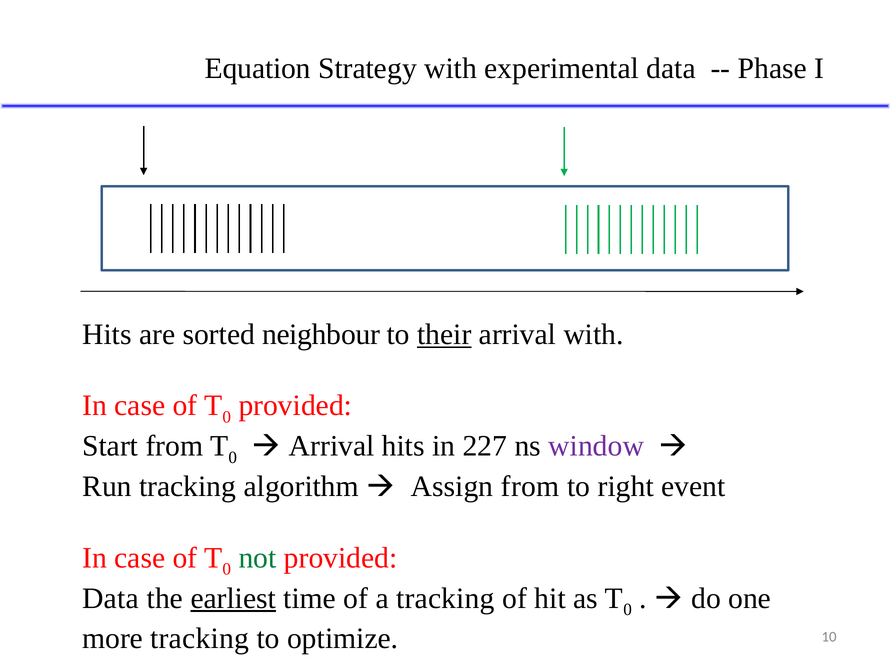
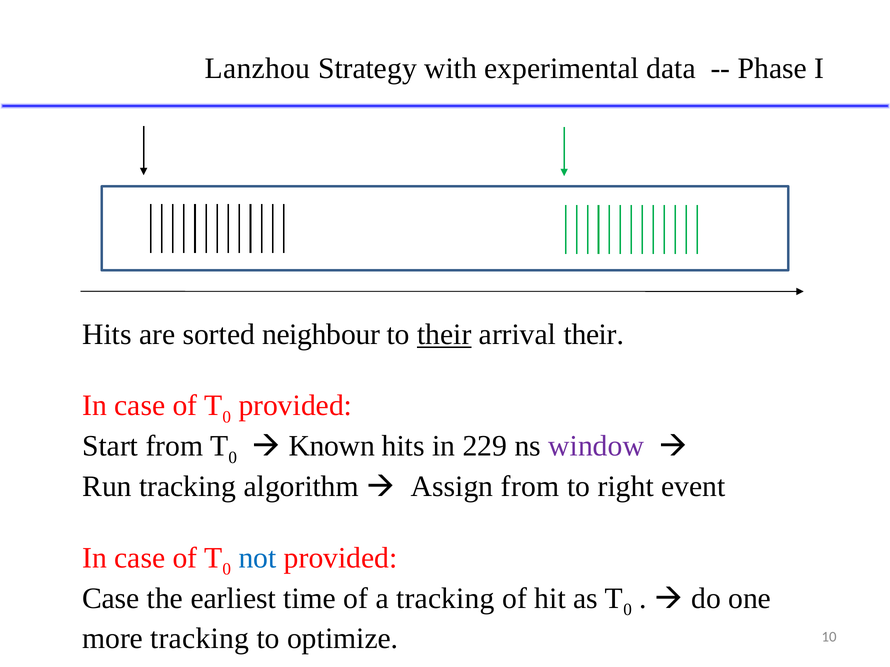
Equation: Equation -> Lanzhou
arrival with: with -> their
Arrival at (332, 446): Arrival -> Known
227: 227 -> 229
not colour: green -> blue
Data at (111, 599): Data -> Case
earliest underline: present -> none
